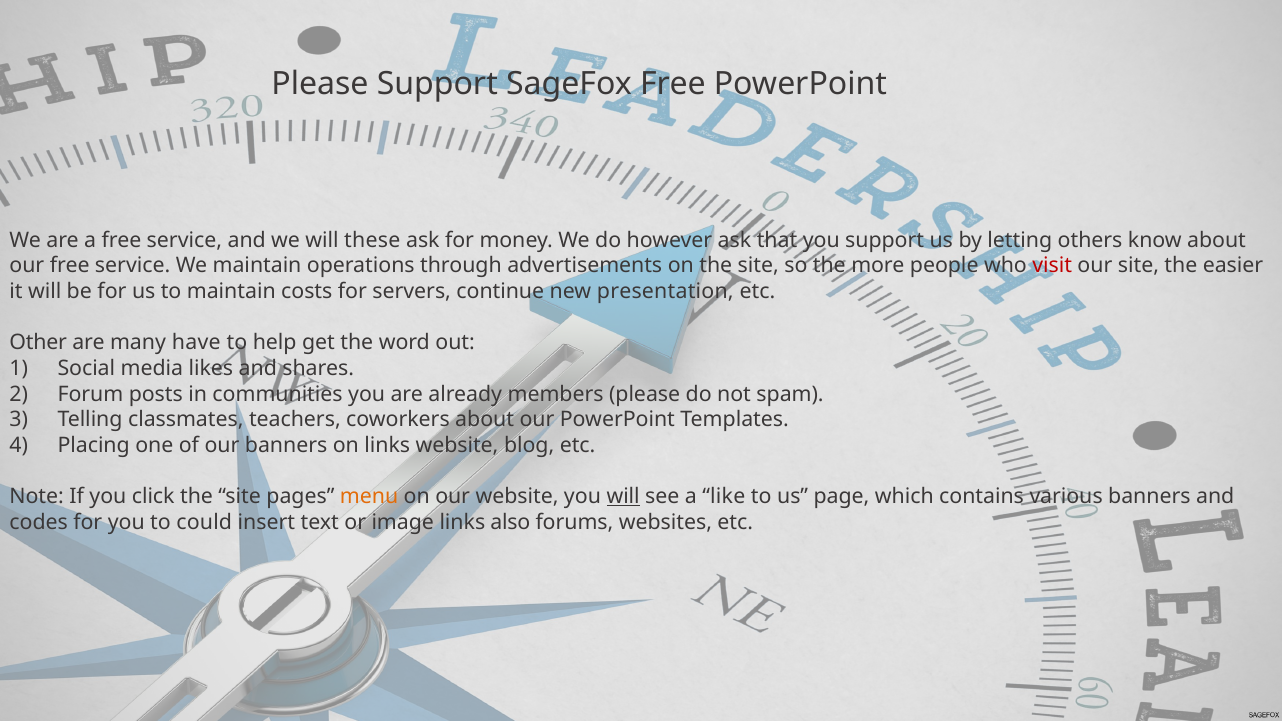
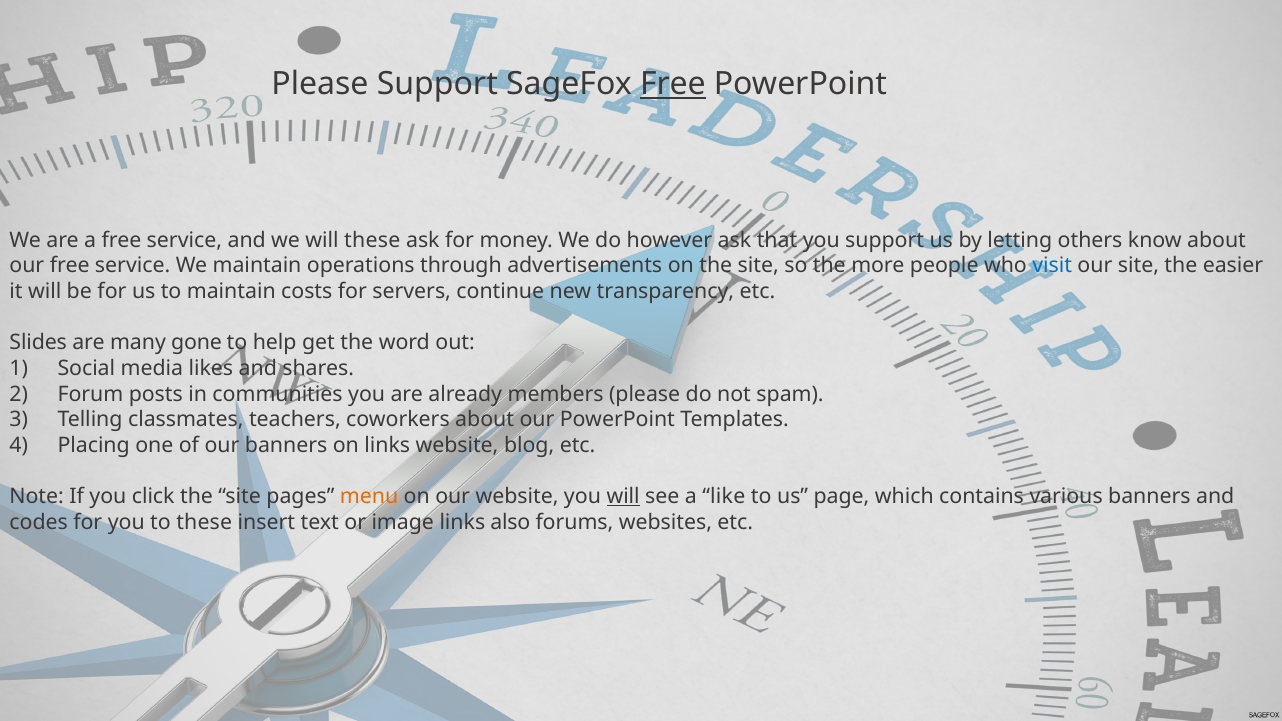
Free at (673, 84) underline: none -> present
visit colour: red -> blue
presentation: presentation -> transparency
Other: Other -> Slides
have: have -> gone
to could: could -> these
